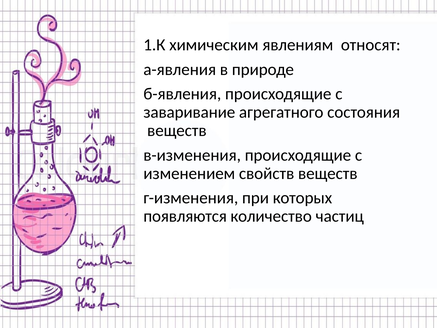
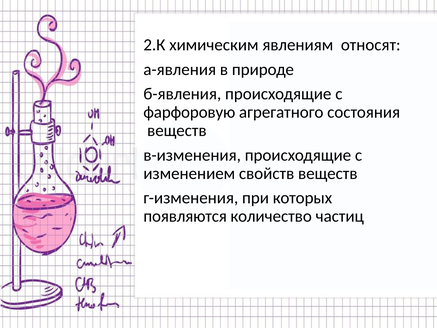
1.К: 1.К -> 2.К
заваривание: заваривание -> фарфоровую
